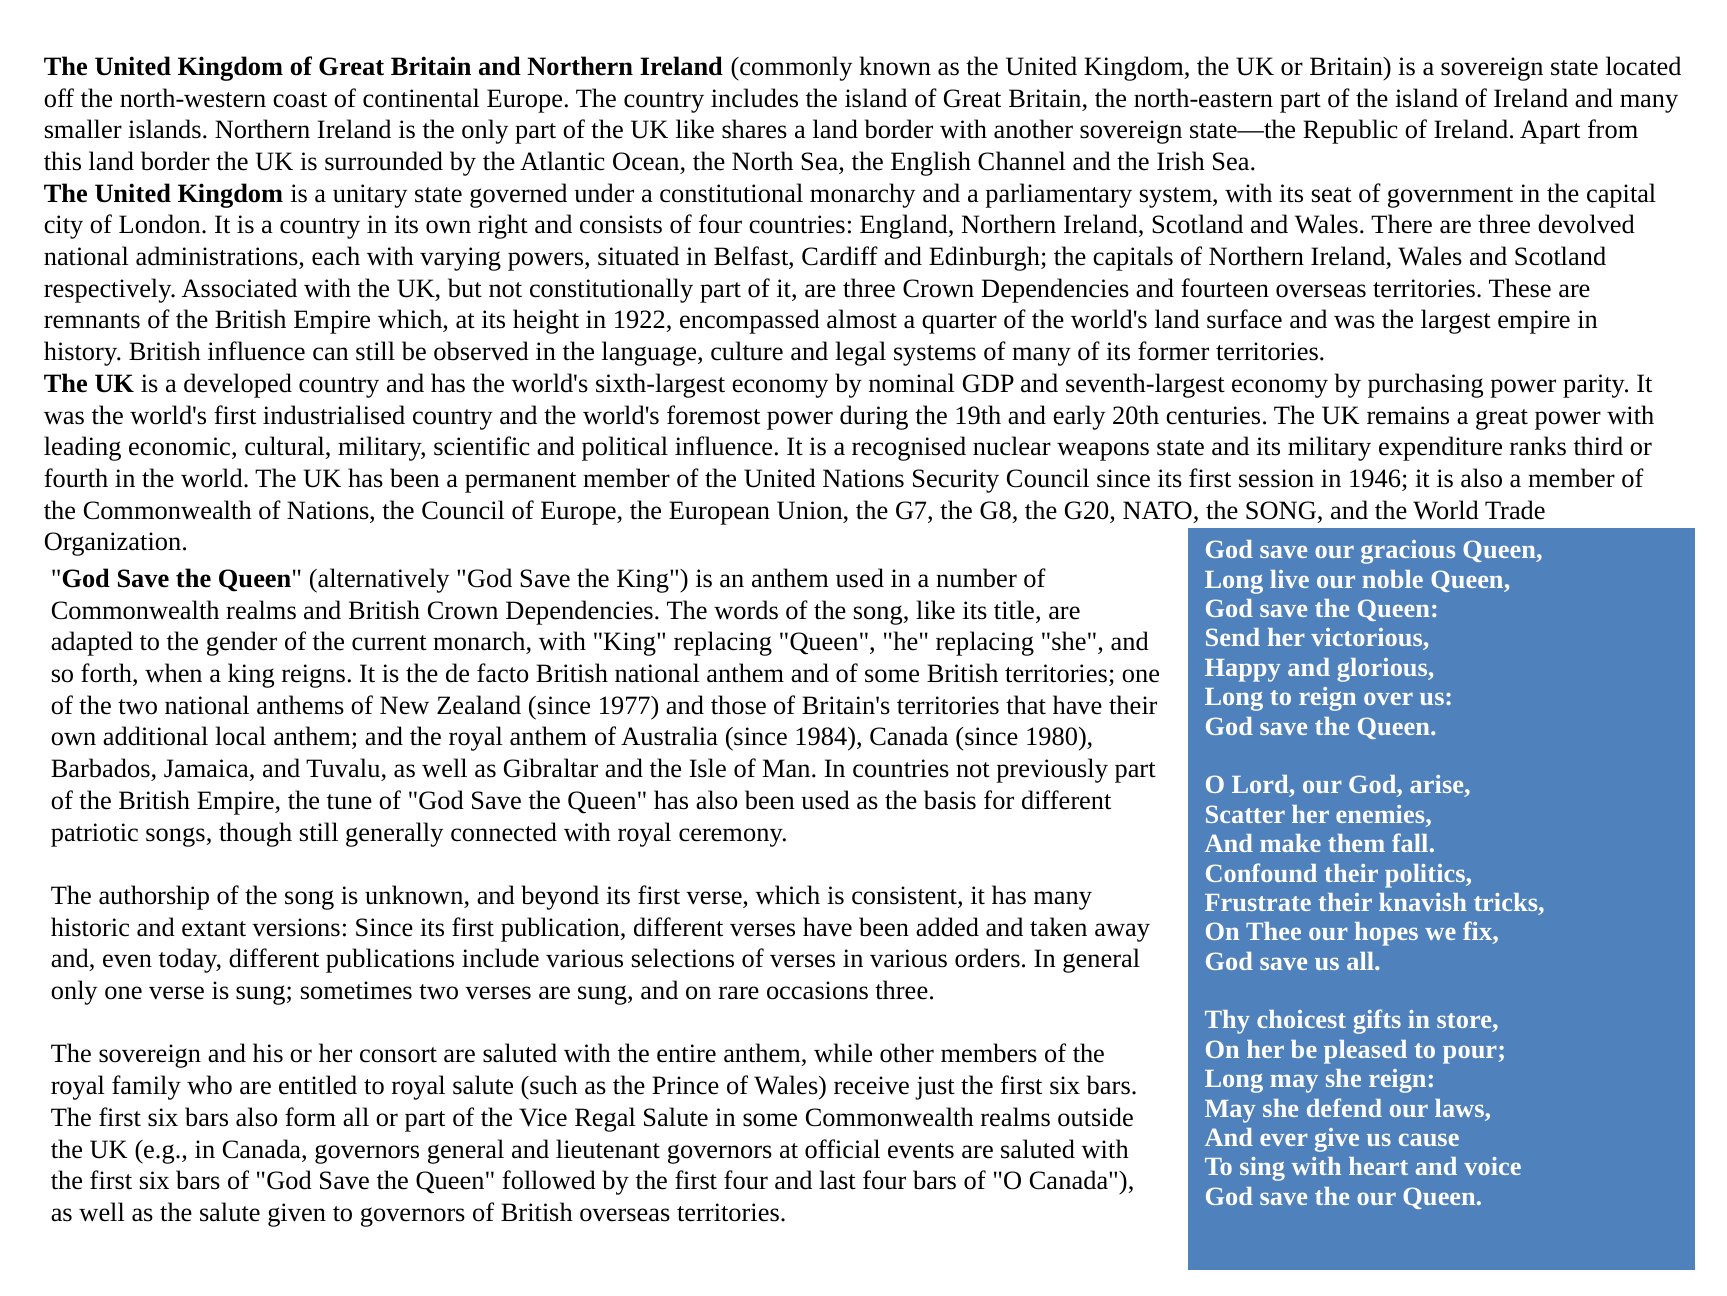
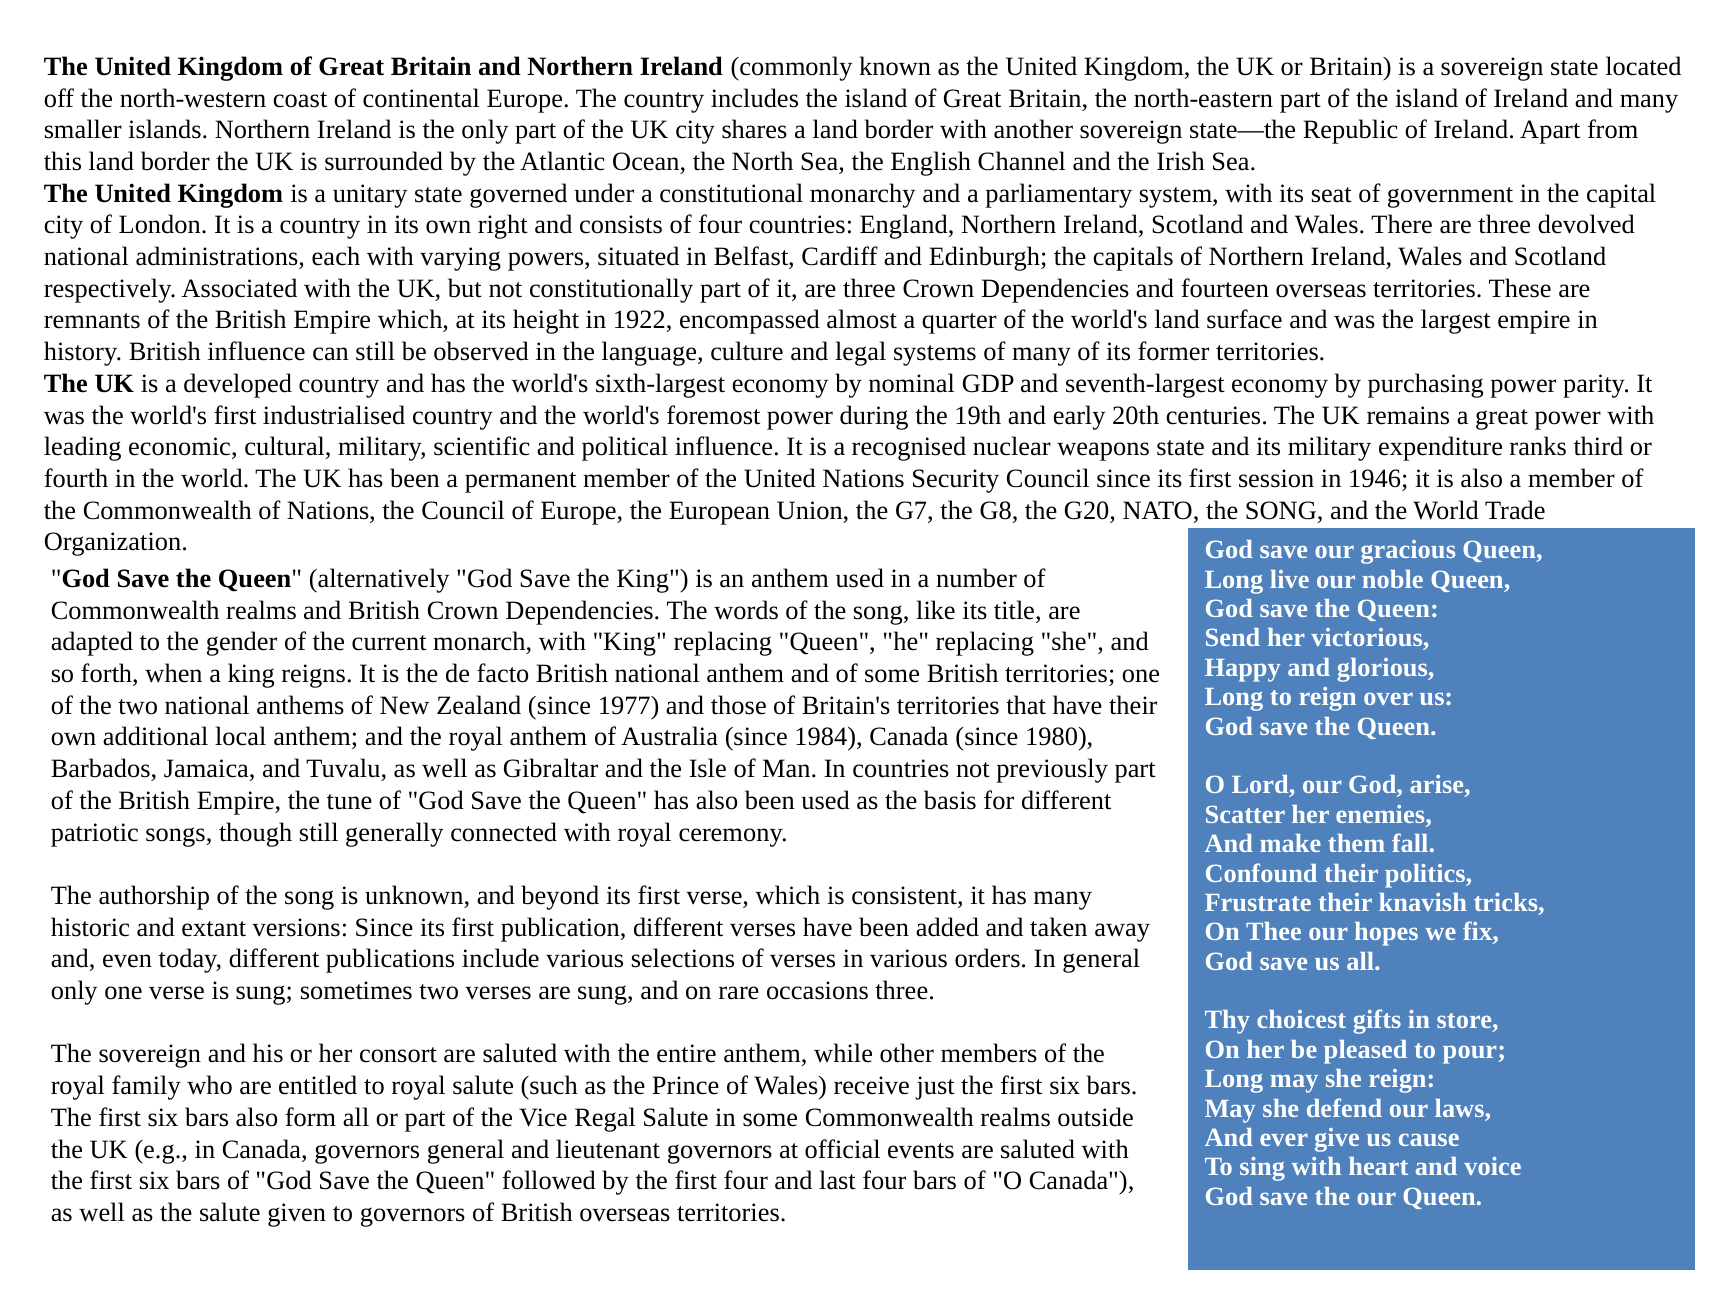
UK like: like -> city
